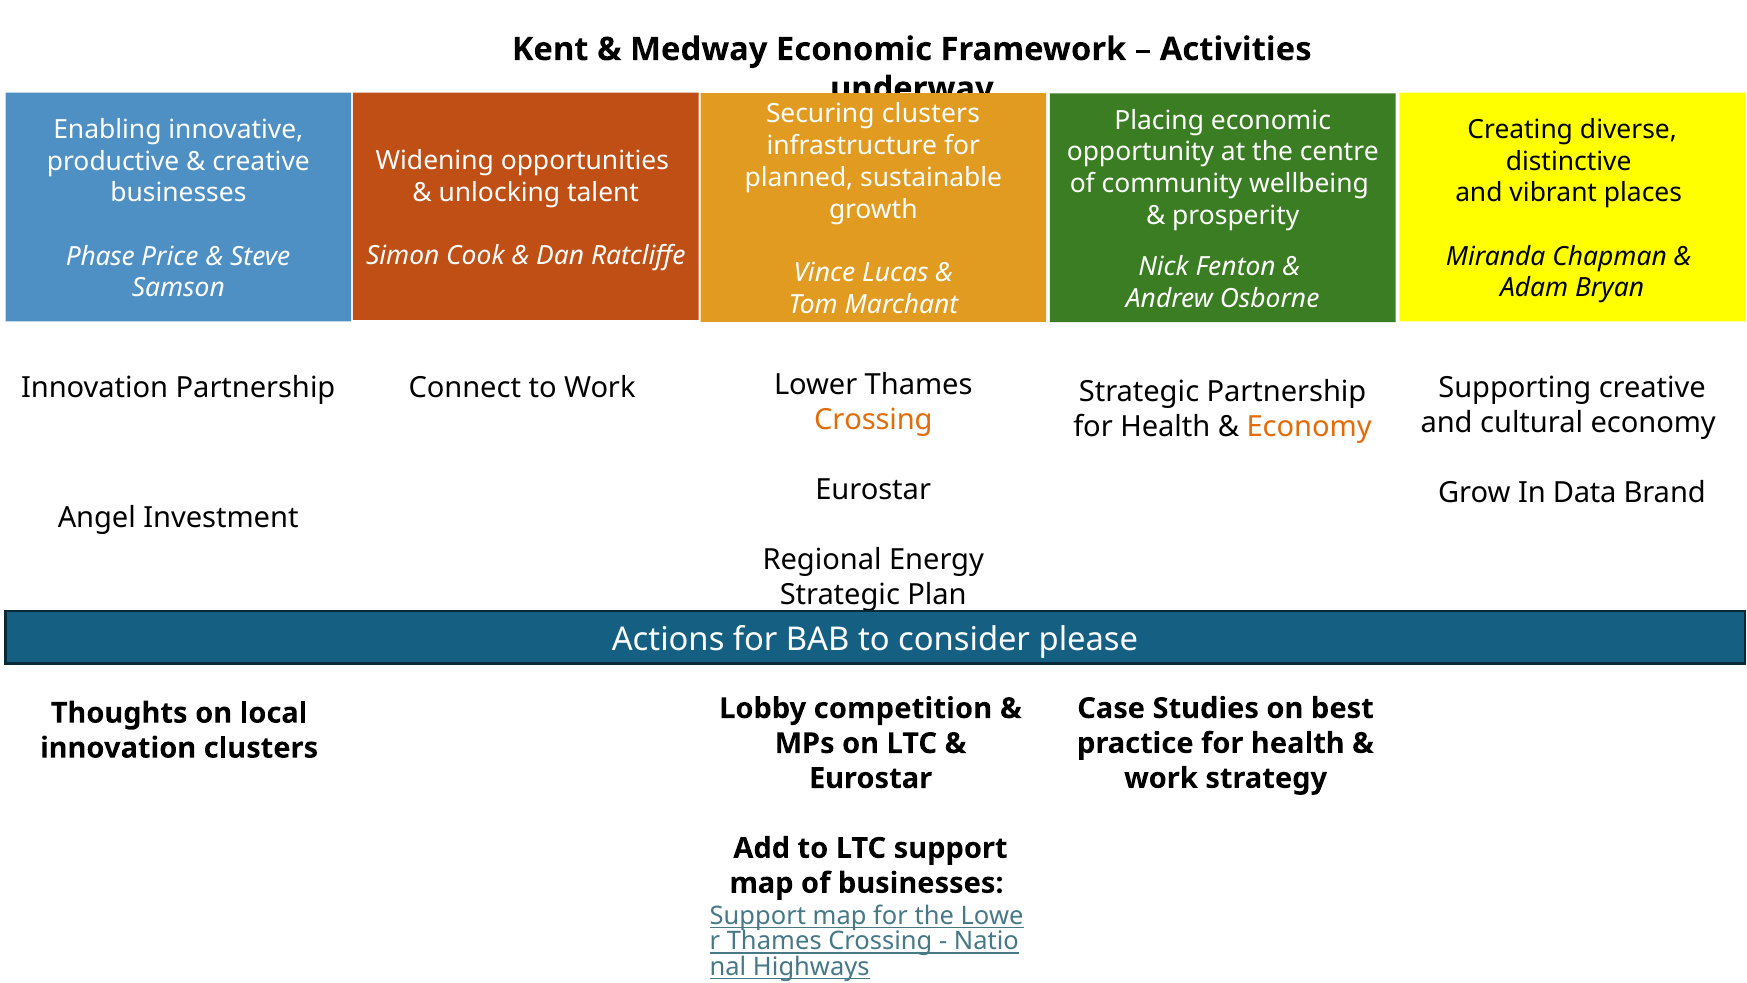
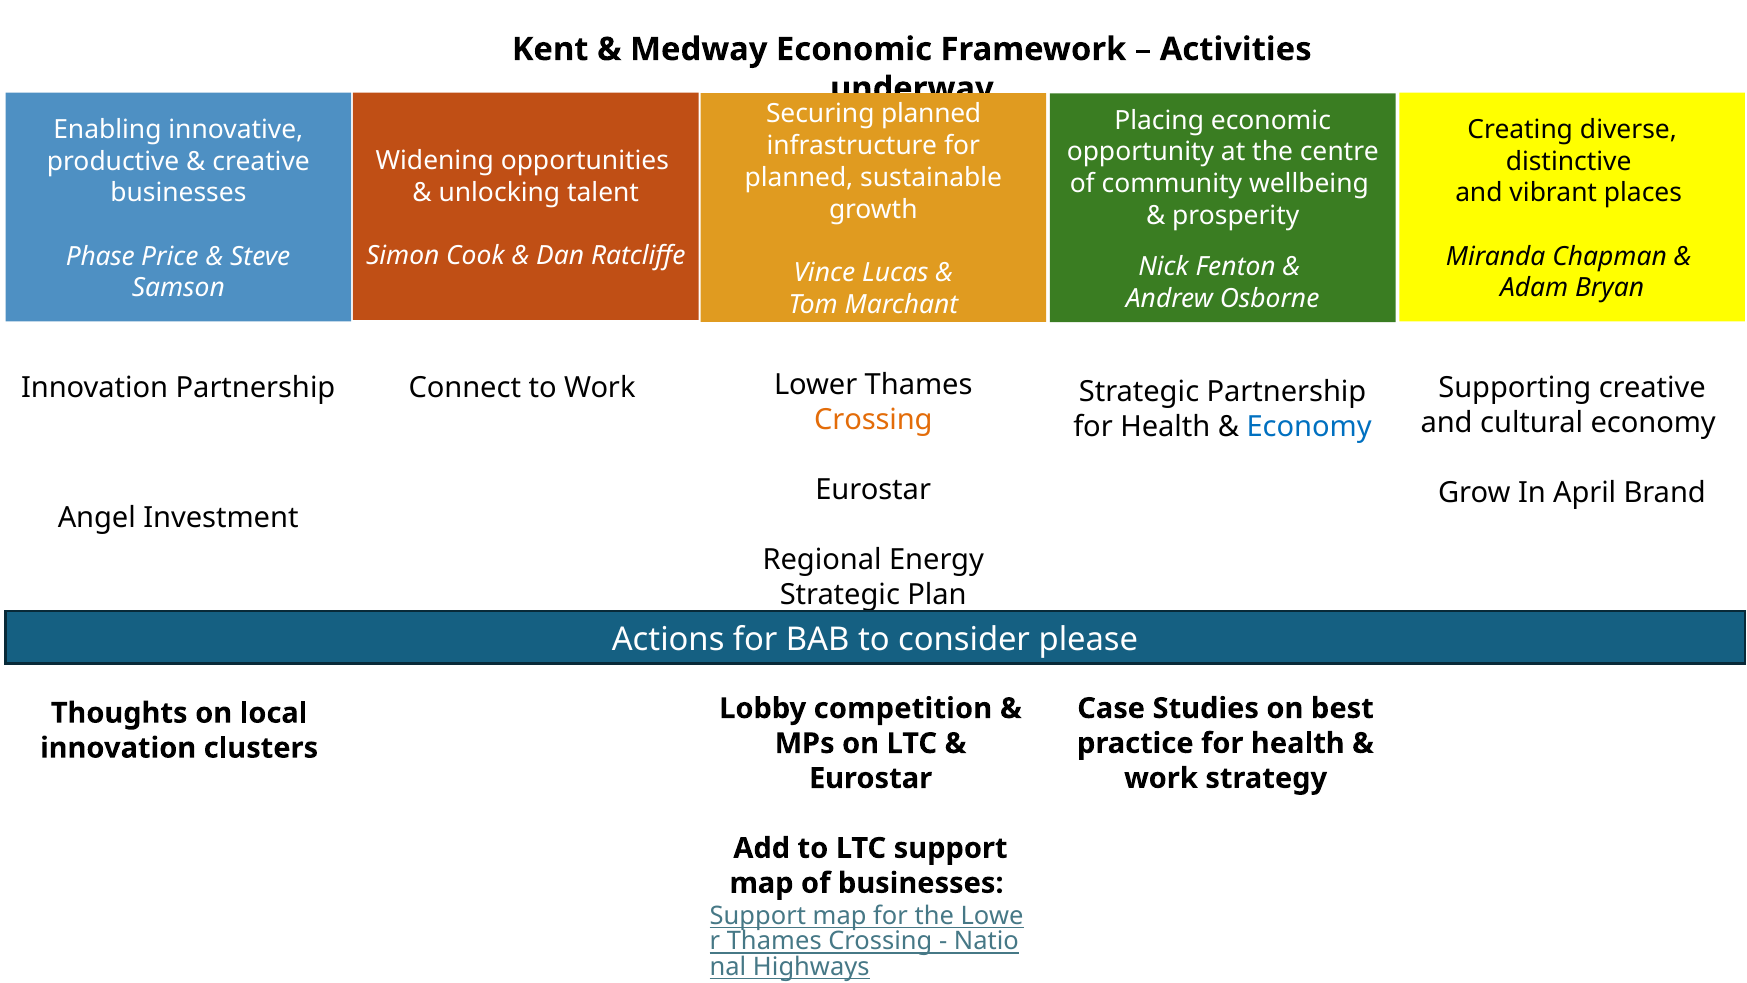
Securing clusters: clusters -> planned
Economy at (1309, 426) colour: orange -> blue
Data: Data -> April
